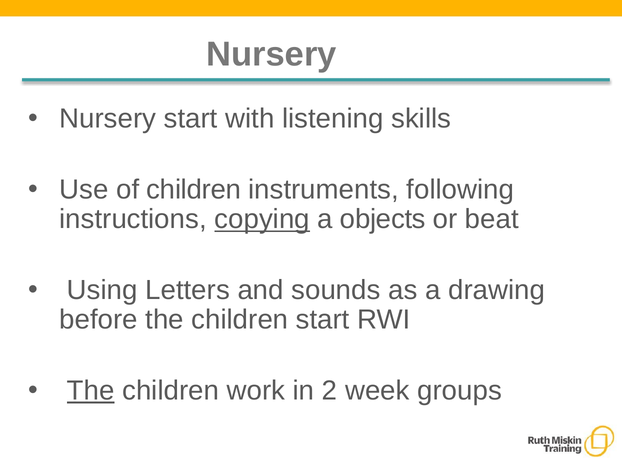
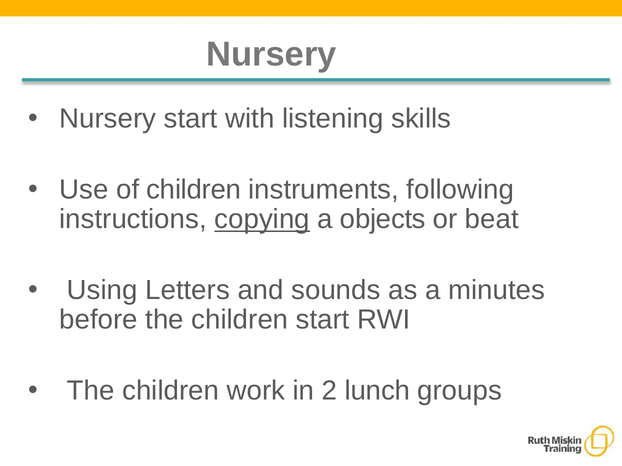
drawing: drawing -> minutes
The at (91, 391) underline: present -> none
week: week -> lunch
